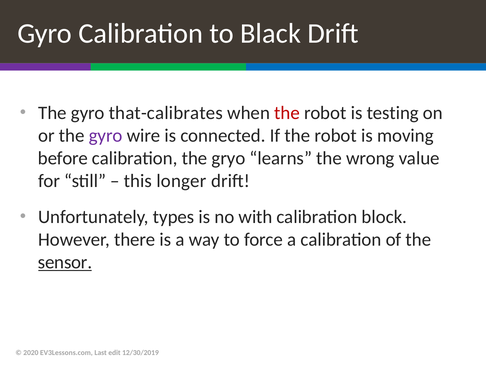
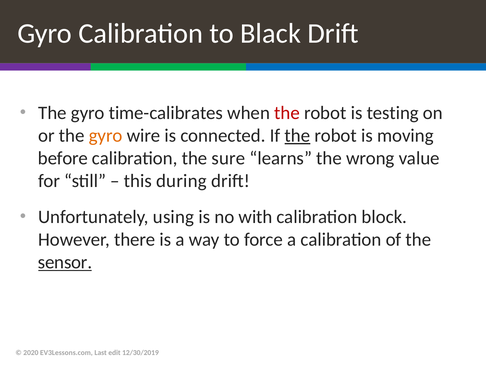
that-calibrates: that-calibrates -> time-calibrates
gyro at (106, 135) colour: purple -> orange
the at (297, 135) underline: none -> present
gryo: gryo -> sure
longer: longer -> during
types: types -> using
